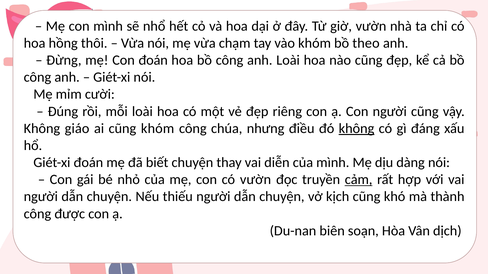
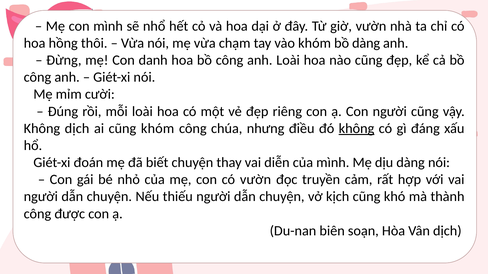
bồ theo: theo -> dàng
Con đoán: đoán -> danh
Không giáo: giáo -> dịch
cảm underline: present -> none
